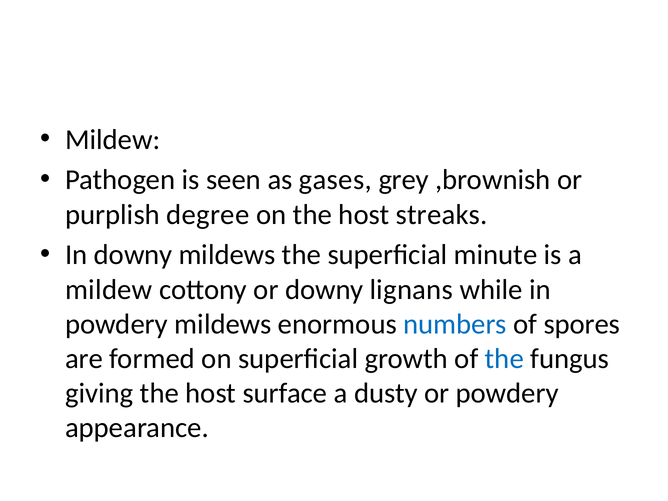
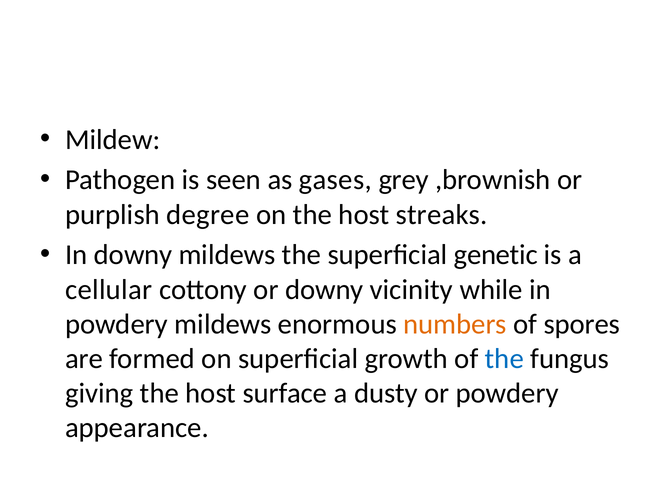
minute: minute -> genetic
mildew at (109, 290): mildew -> cellular
lignans: lignans -> vicinity
numbers colour: blue -> orange
